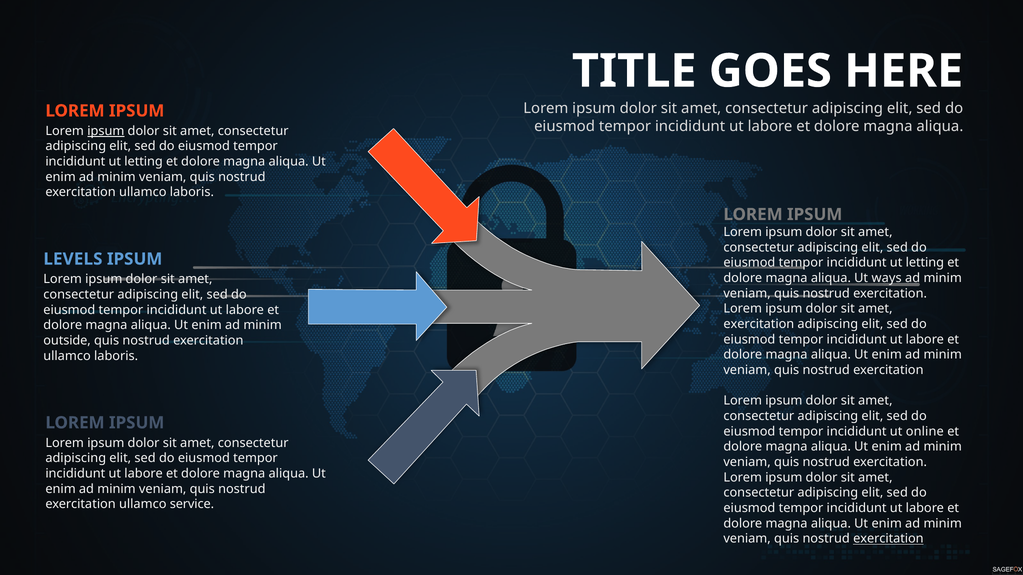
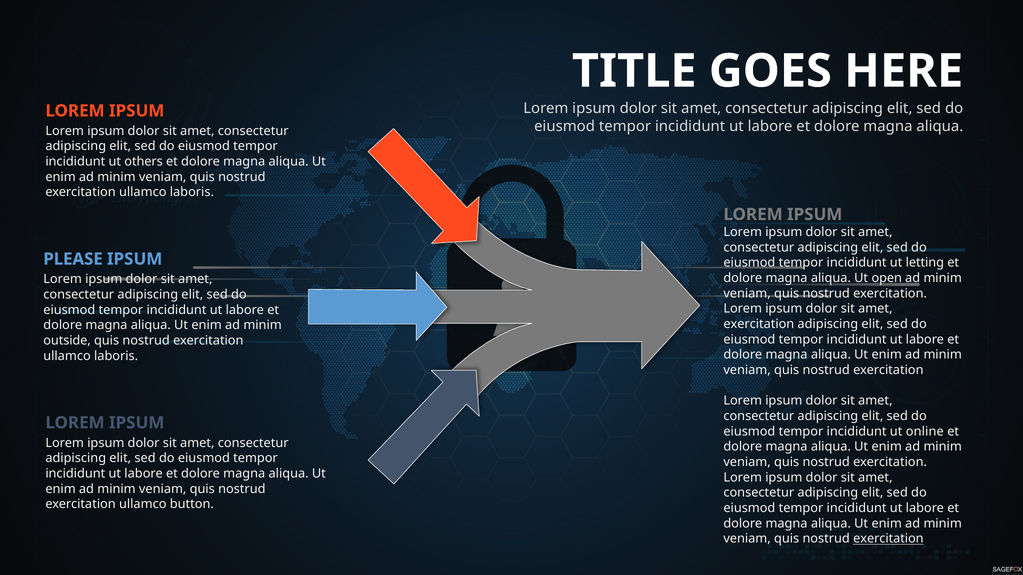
ipsum at (106, 131) underline: present -> none
letting at (144, 162): letting -> others
LEVELS: LEVELS -> PLEASE
ways: ways -> open
service: service -> button
